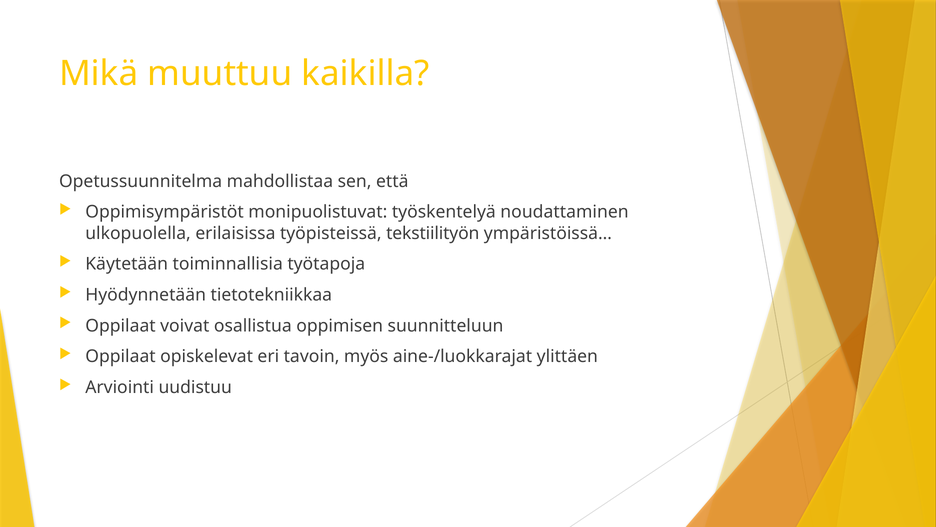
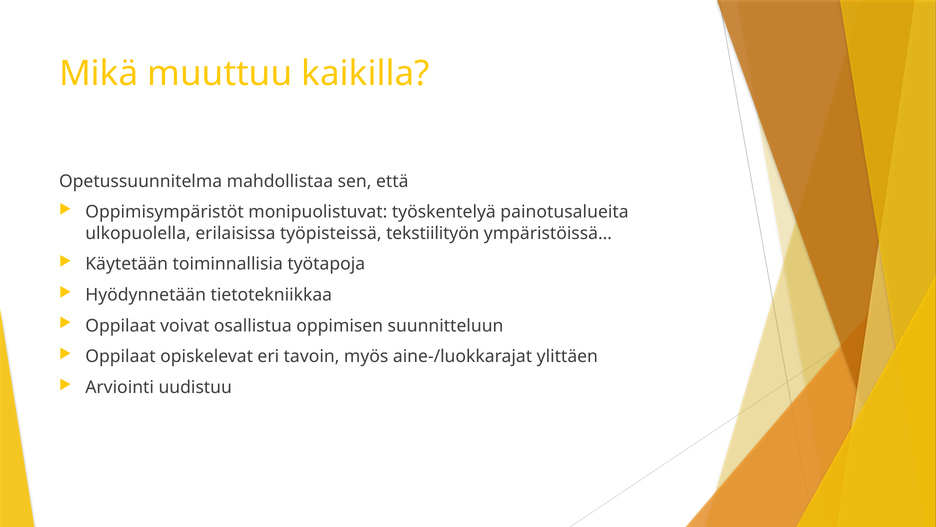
noudattaminen: noudattaminen -> painotusalueita
